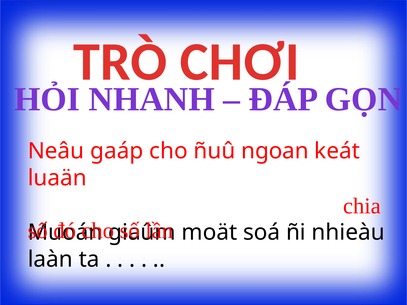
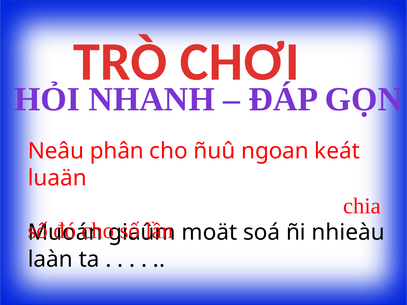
gaáp: gaáp -> phân
